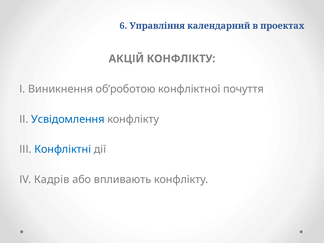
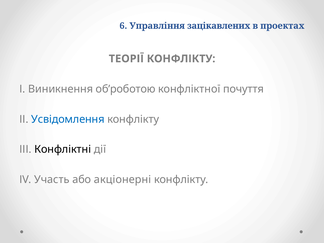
календарний: календарний -> зацікавлених
АКЦІЙ: АКЦІЙ -> ТЕОРІЇ
Конфліктні colour: blue -> black
Кадрів: Кадрів -> Участь
впливають: впливають -> акціонерні
